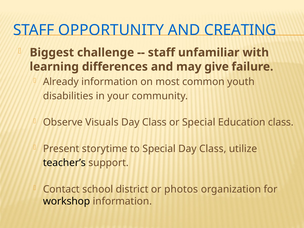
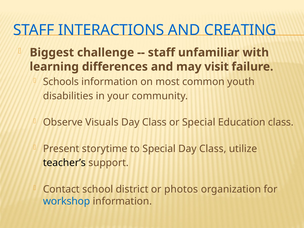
OPPORTUNITY: OPPORTUNITY -> INTERACTIONS
give: give -> visit
Already: Already -> Schools
workshop colour: black -> blue
